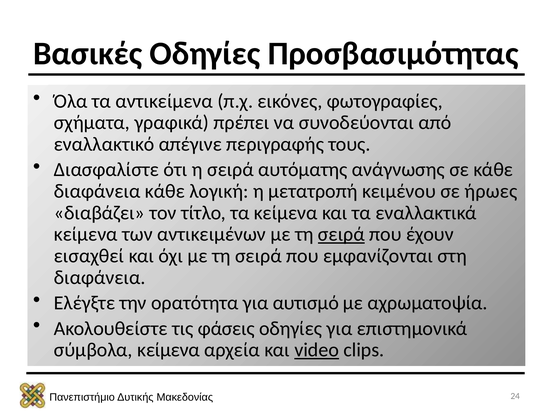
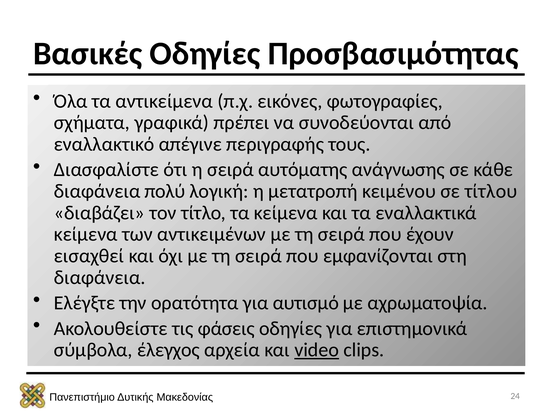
διαφάνεια κάθε: κάθε -> πολύ
ήρωες: ήρωες -> τίτλου
σειρά at (341, 234) underline: present -> none
σύμβολα κείμενα: κείμενα -> έλεγχος
